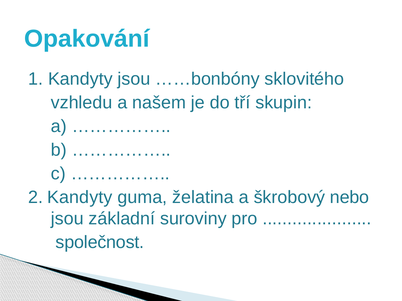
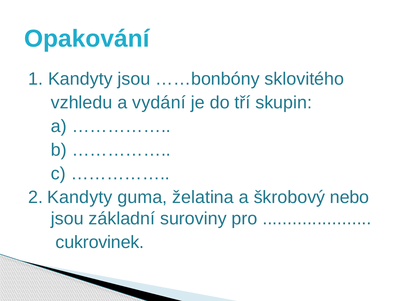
našem: našem -> vydání
společnost: společnost -> cukrovinek
